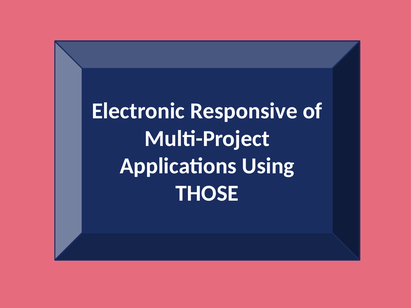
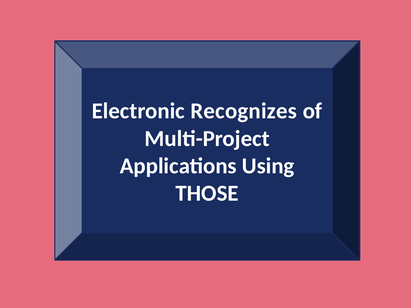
Responsive: Responsive -> Recognizes
